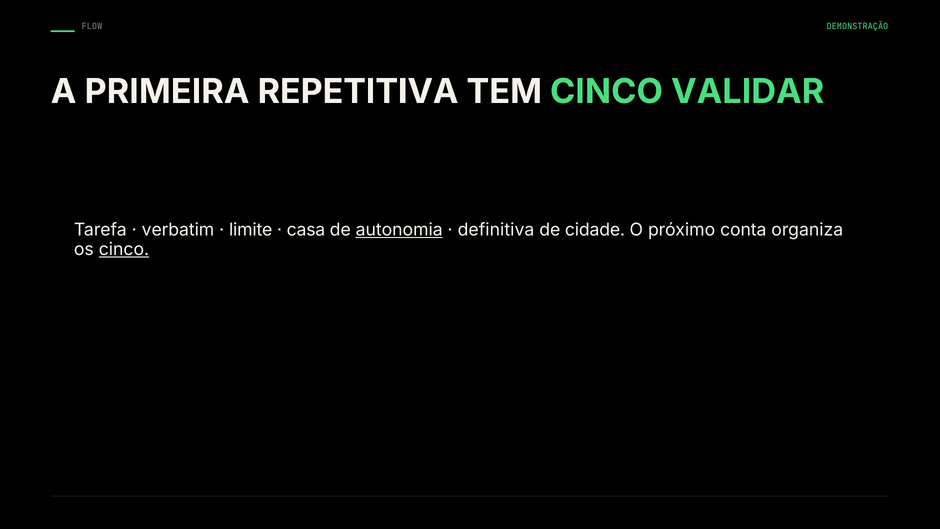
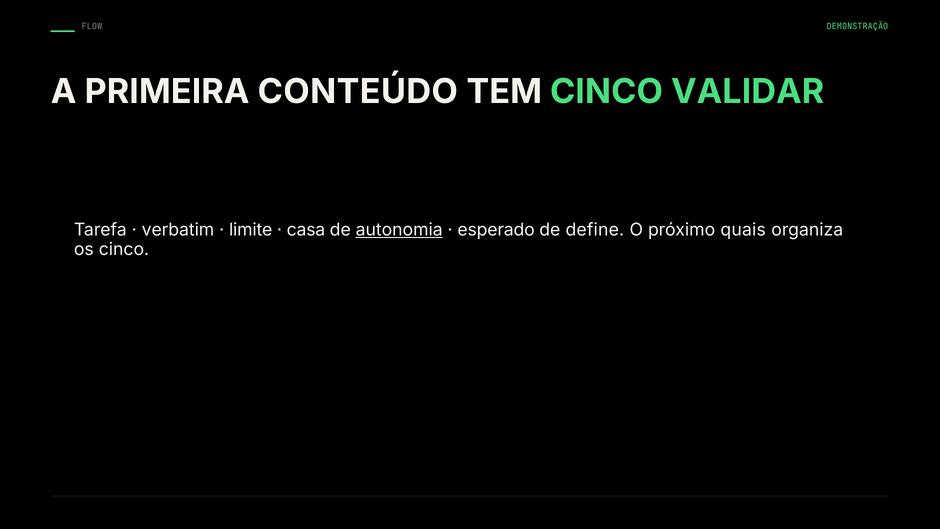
REPETITIVA: REPETITIVA -> CONTEÚDO
definitiva: definitiva -> esperado
cidade: cidade -> define
conta: conta -> quais
cinco at (124, 249) underline: present -> none
